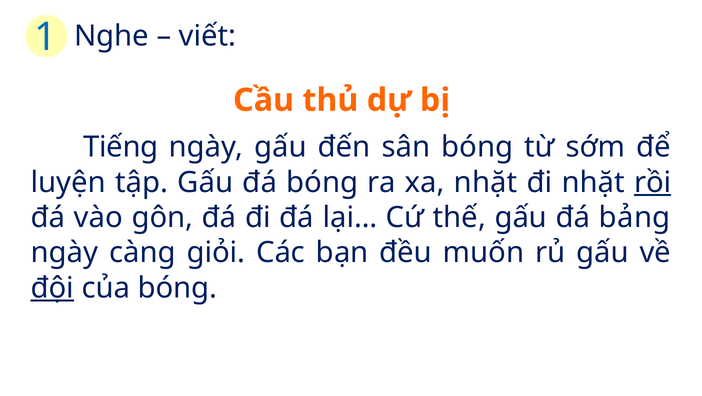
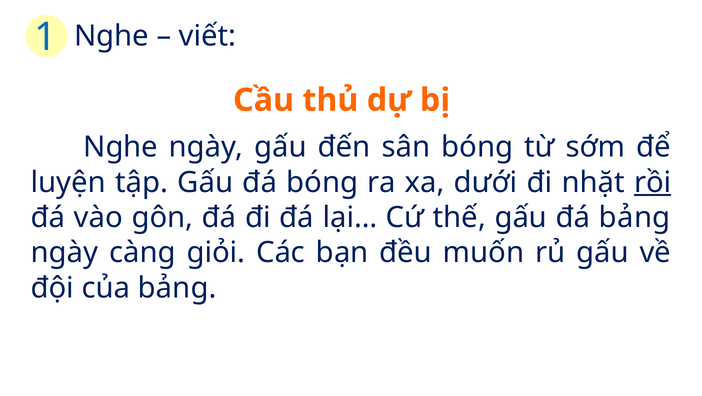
Tiếng at (121, 147): Tiếng -> Nghe
xa nhặt: nhặt -> dưới
đội underline: present -> none
của bóng: bóng -> bảng
